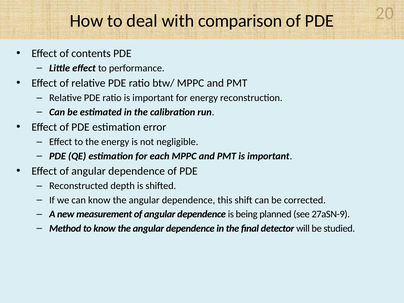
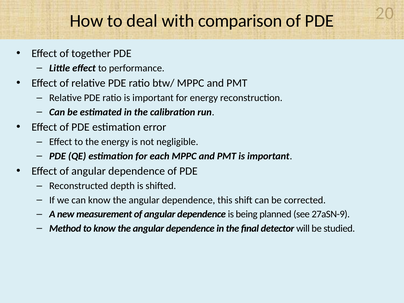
contents: contents -> together
